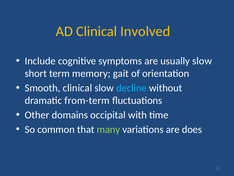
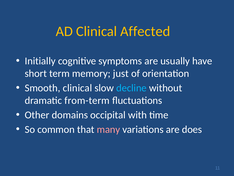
Involved: Involved -> Affected
Include: Include -> Initially
usually slow: slow -> have
gait: gait -> just
many colour: light green -> pink
